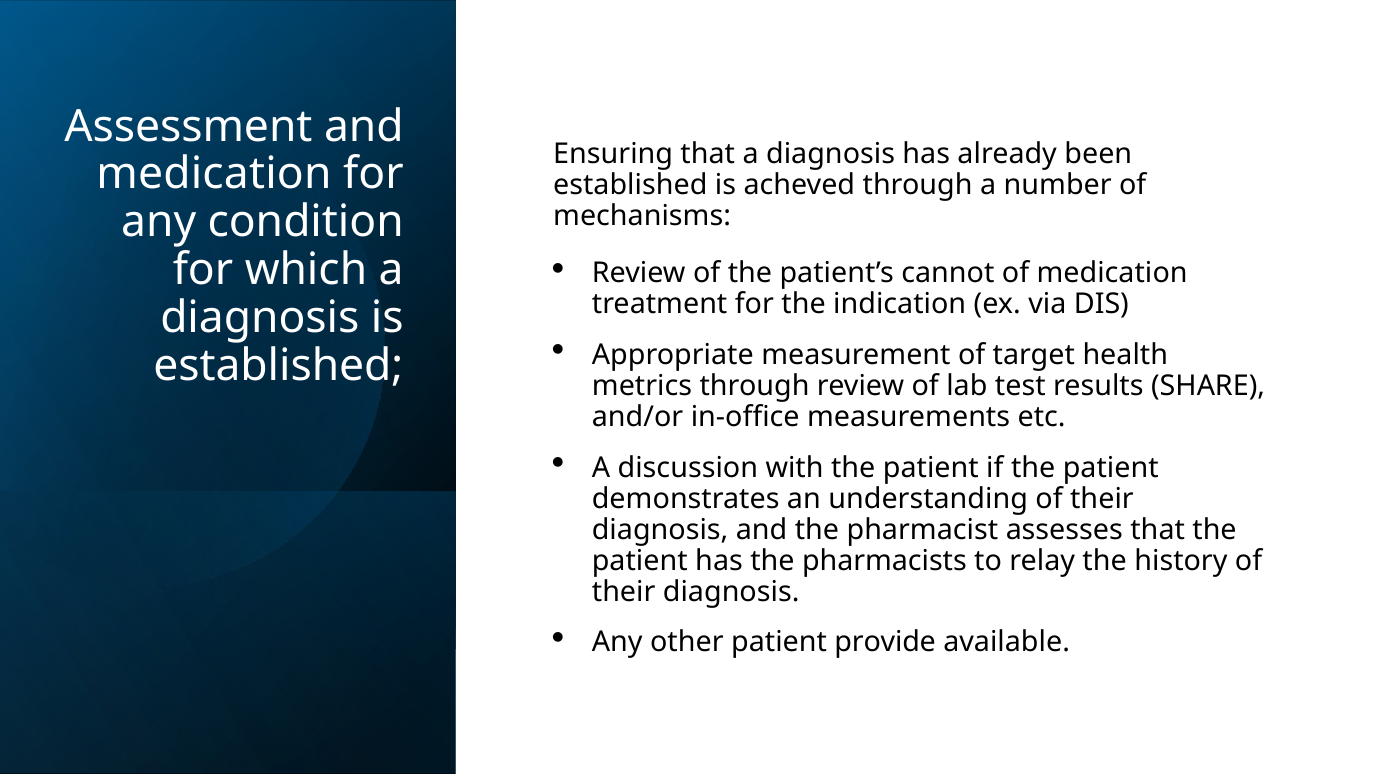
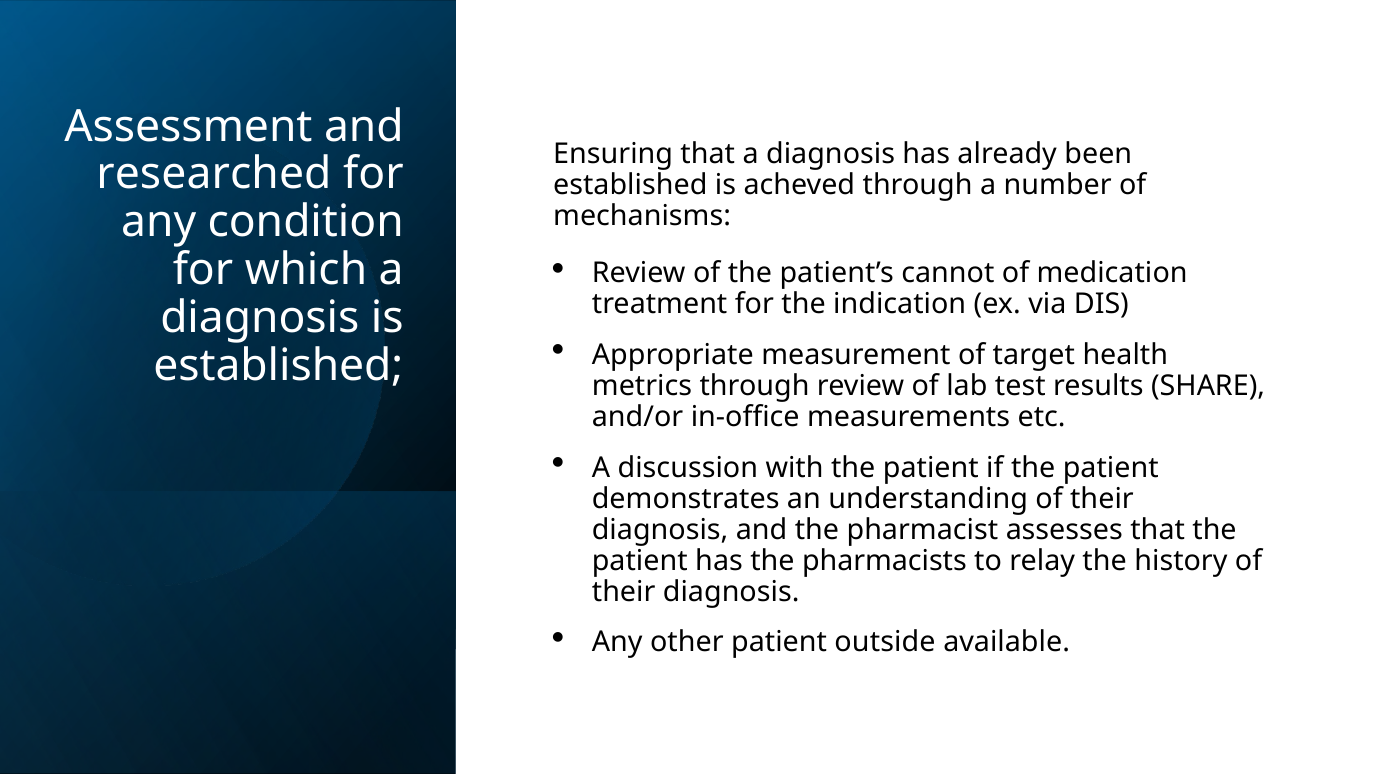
medication at (214, 174): medication -> researched
provide: provide -> outside
